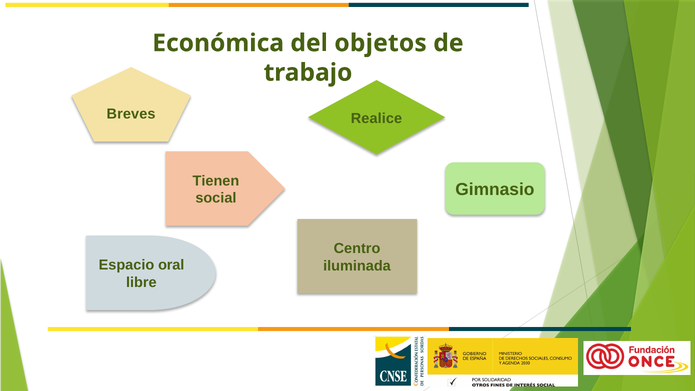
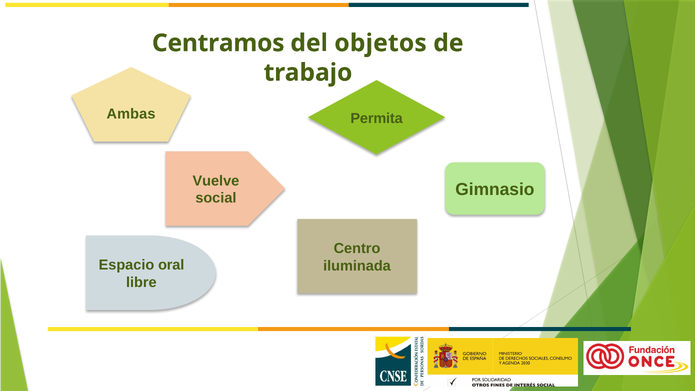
Económica: Económica -> Centramos
Breves: Breves -> Ambas
Realice: Realice -> Permita
Tienen: Tienen -> Vuelve
